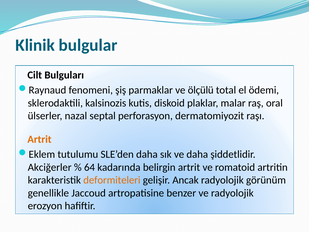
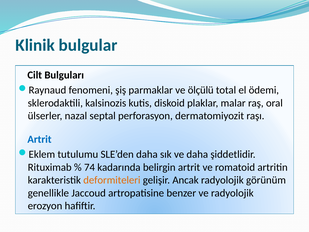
Artrit at (39, 139) colour: orange -> blue
Akciğerler: Akciğerler -> Rituximab
64: 64 -> 74
